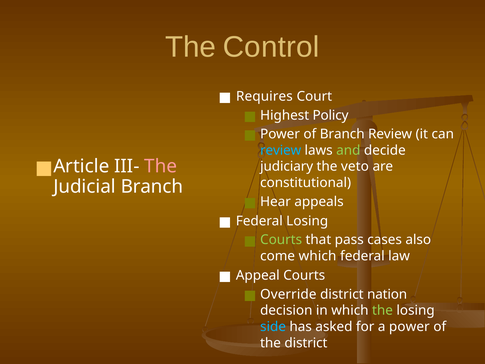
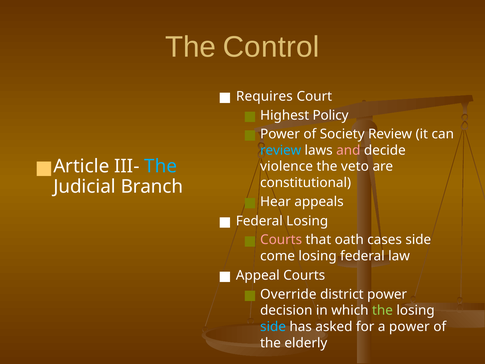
of Branch: Branch -> Society
and colour: light green -> pink
The at (161, 166) colour: pink -> light blue
judiciary: judiciary -> violence
Courts at (281, 240) colour: light green -> pink
pass: pass -> oath
cases also: also -> side
come which: which -> losing
district nation: nation -> power
the district: district -> elderly
